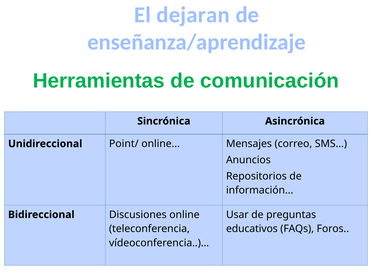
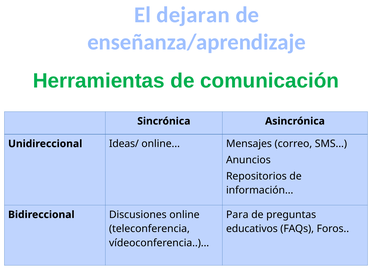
Point/: Point/ -> Ideas/
Usar: Usar -> Para
